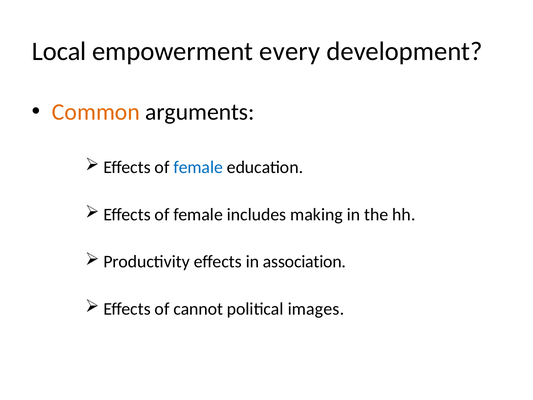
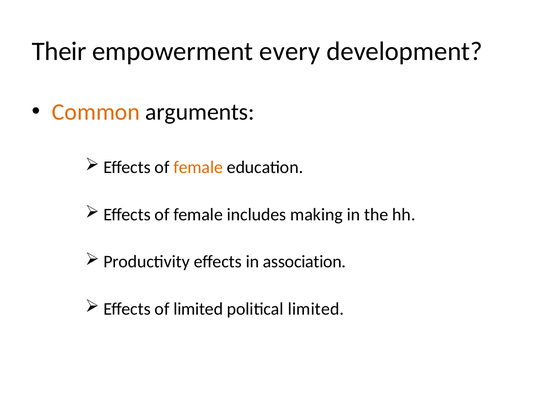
Local: Local -> Their
female at (198, 167) colour: blue -> orange
of cannot: cannot -> limited
political images: images -> limited
